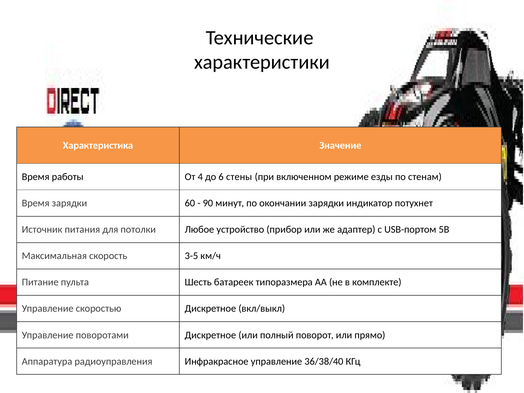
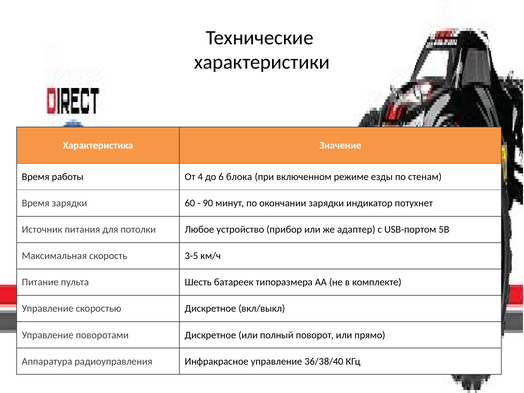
стены: стены -> блока
